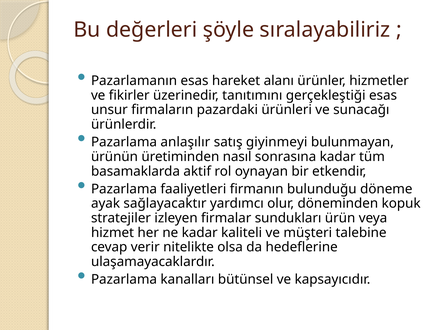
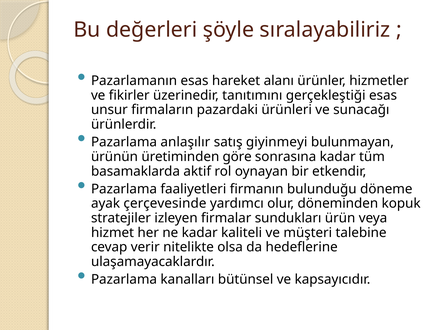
nasıl: nasıl -> göre
sağlayacaktır: sağlayacaktır -> çerçevesinde
